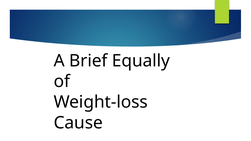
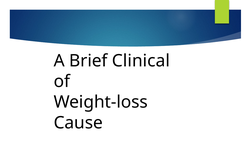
Equally: Equally -> Clinical
